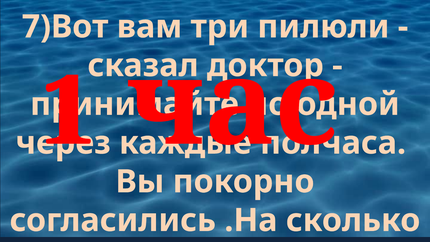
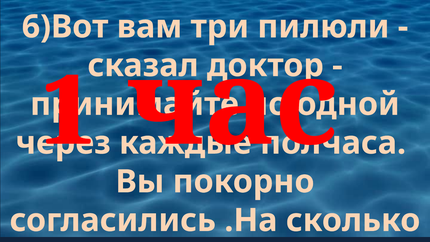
7)Вот: 7)Вот -> 6)Вот
